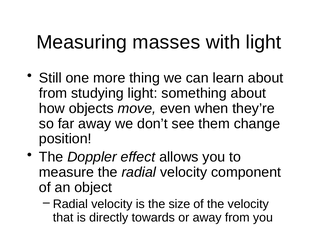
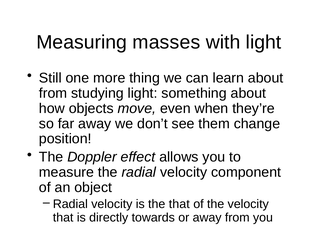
the size: size -> that
